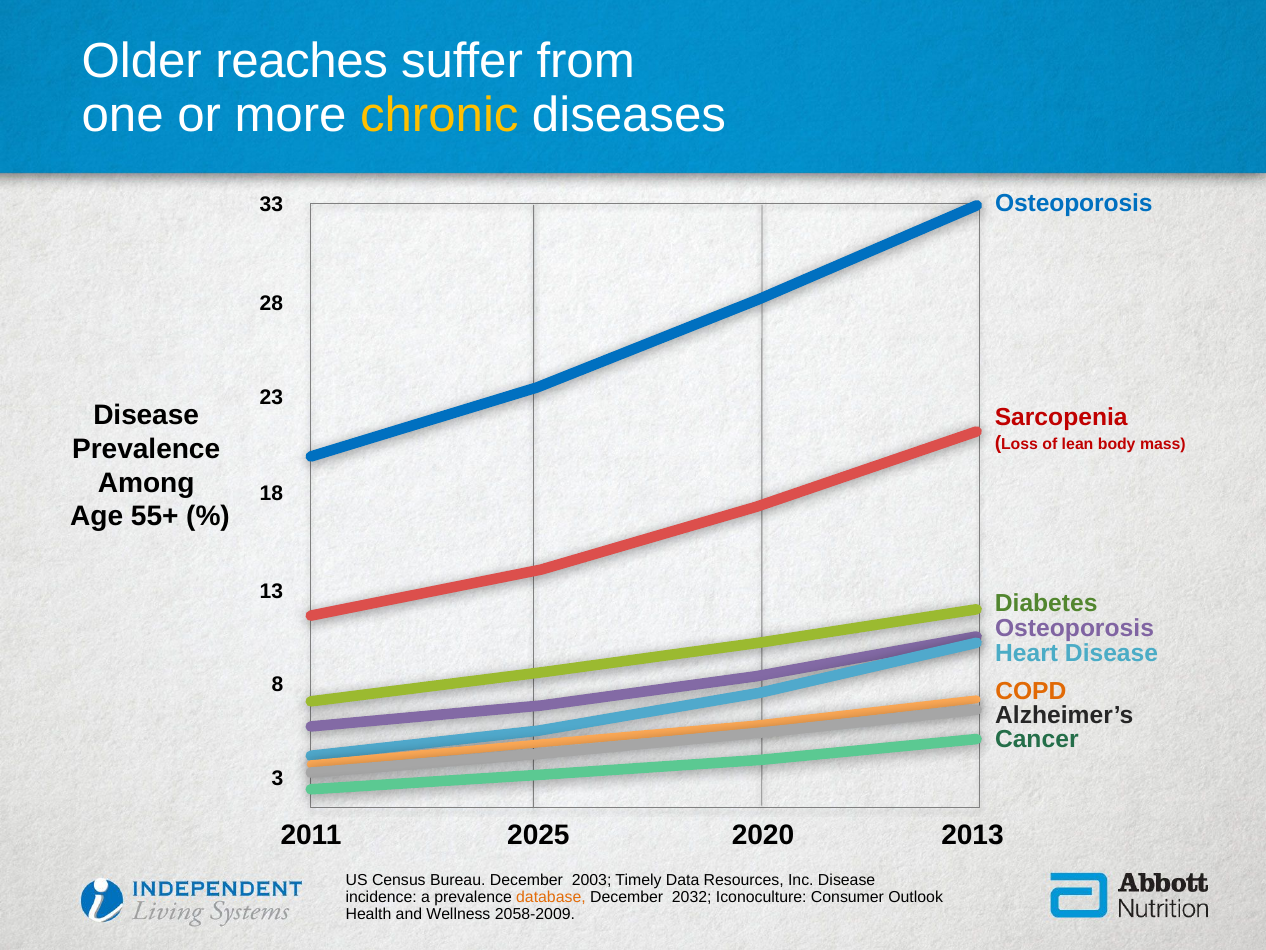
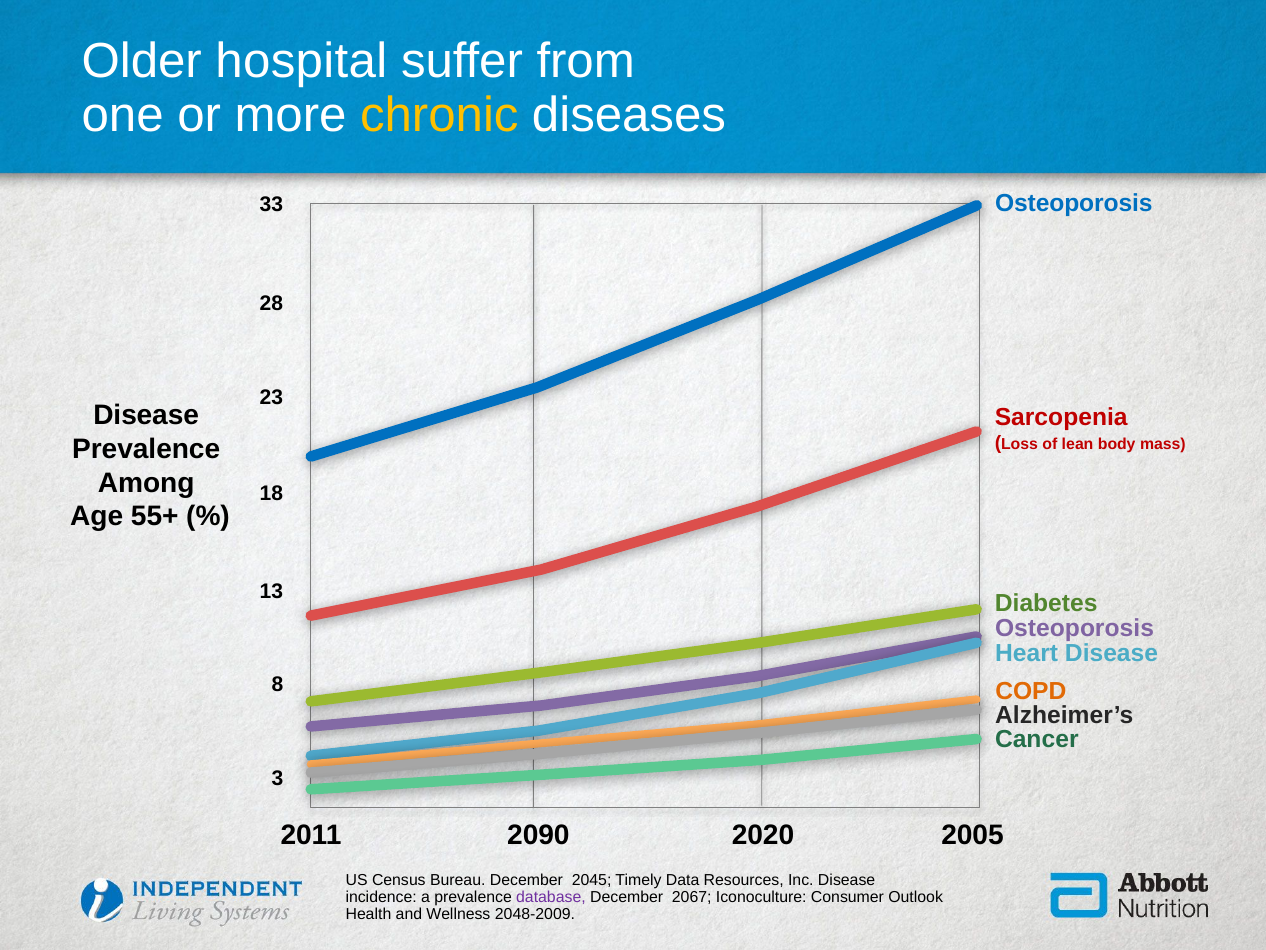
reaches: reaches -> hospital
2025: 2025 -> 2090
2013: 2013 -> 2005
2003: 2003 -> 2045
database colour: orange -> purple
2032: 2032 -> 2067
2058-2009: 2058-2009 -> 2048-2009
